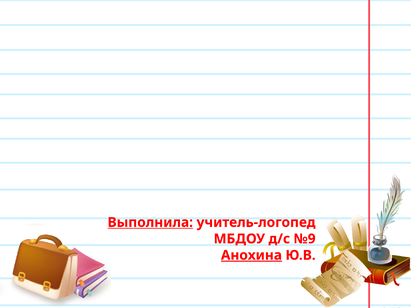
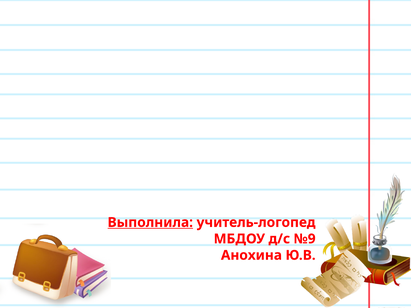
Анохина underline: present -> none
